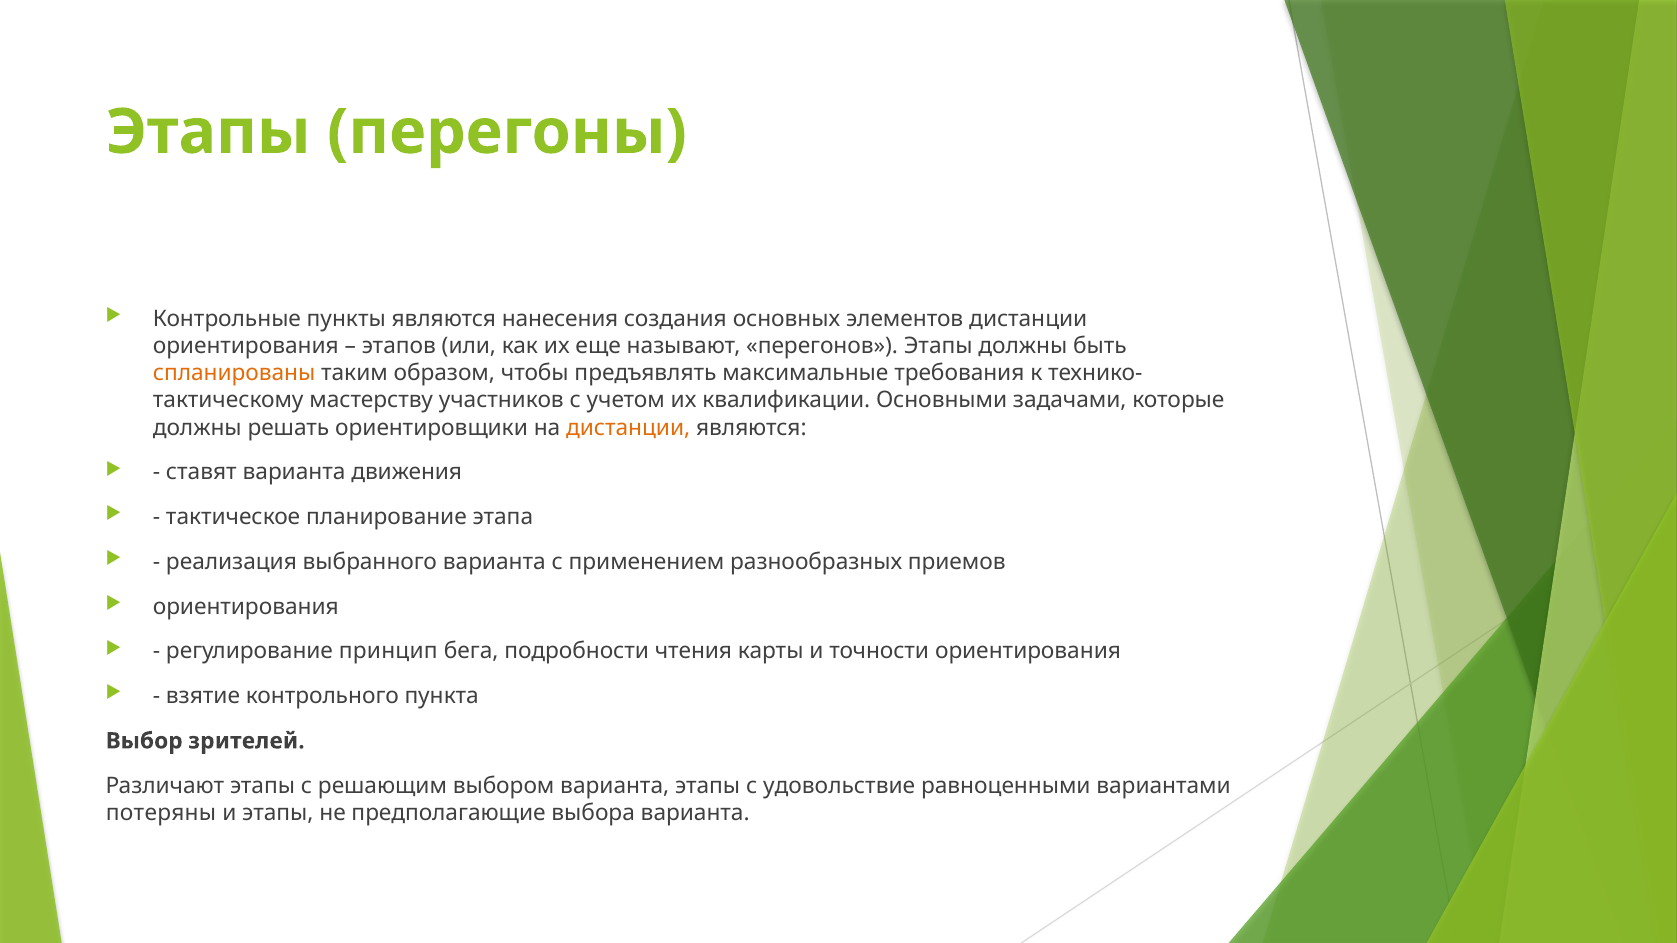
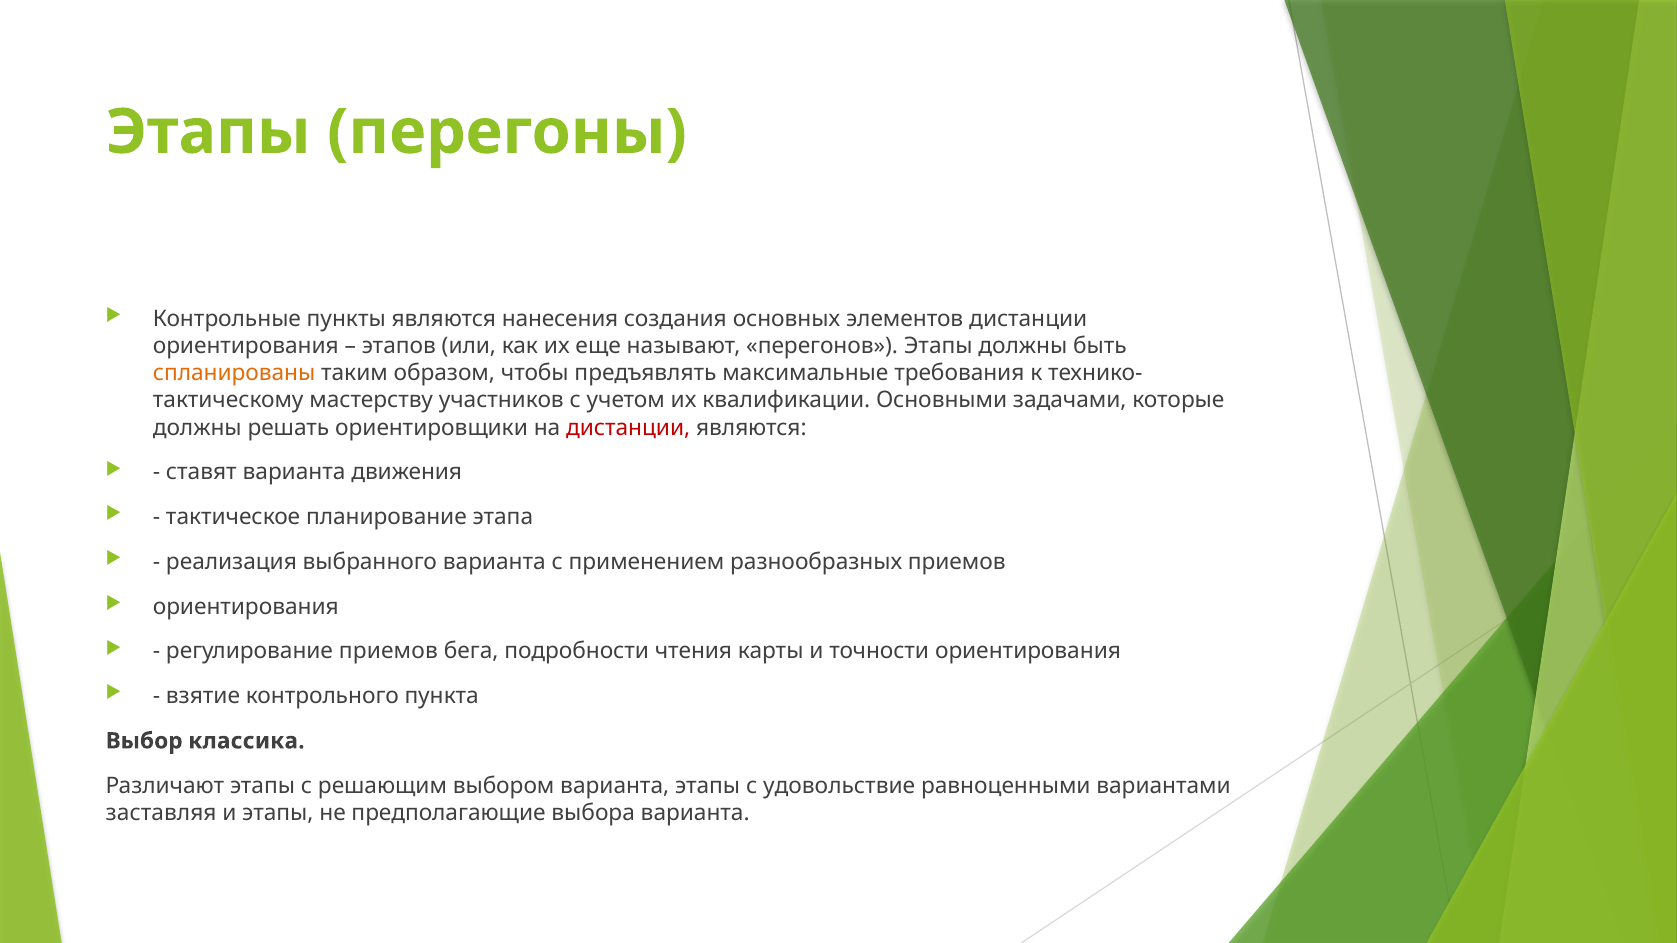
дистанции at (628, 428) colour: orange -> red
регулирование принцип: принцип -> приемов
зрителей: зрителей -> классика
потеряны: потеряны -> заставляя
